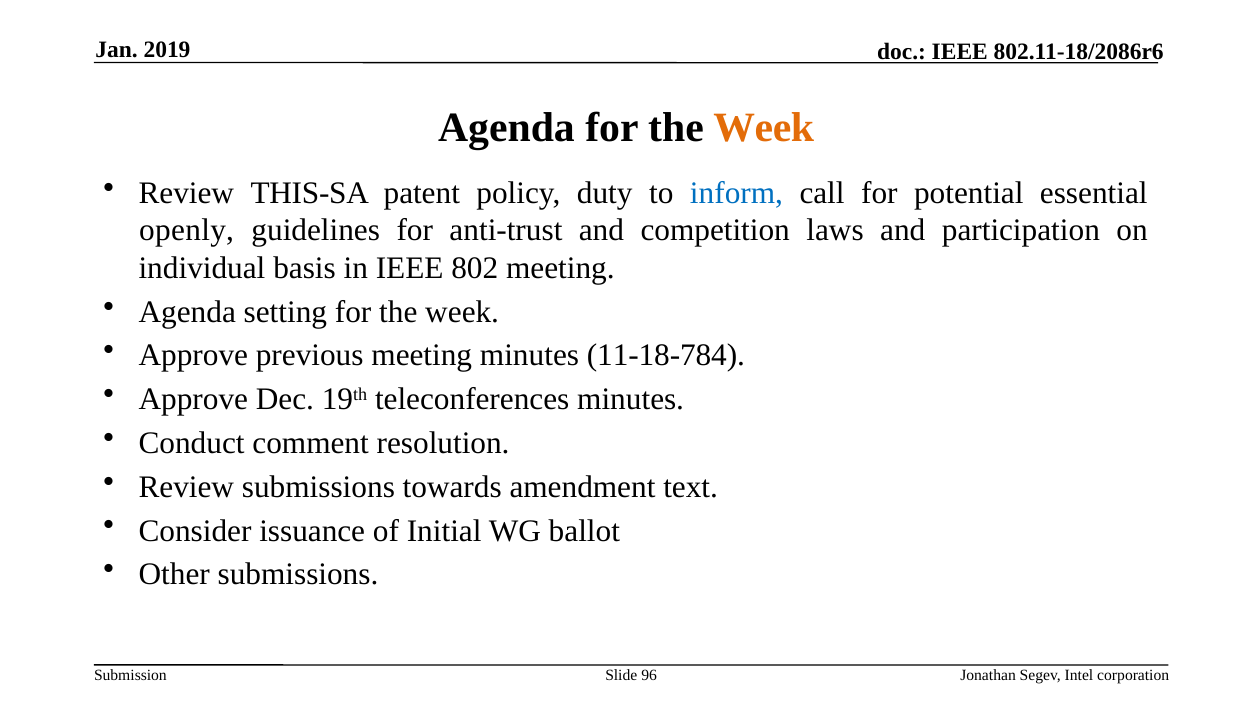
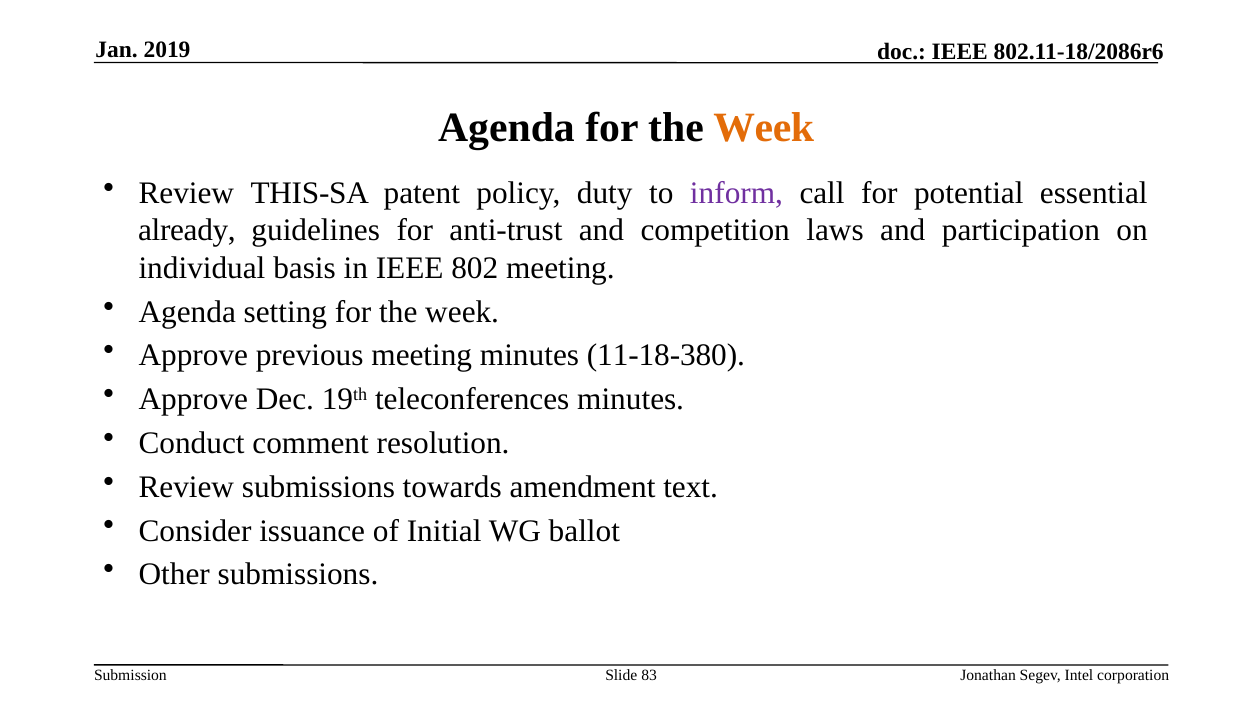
inform colour: blue -> purple
openly: openly -> already
11-18-784: 11-18-784 -> 11-18-380
96: 96 -> 83
